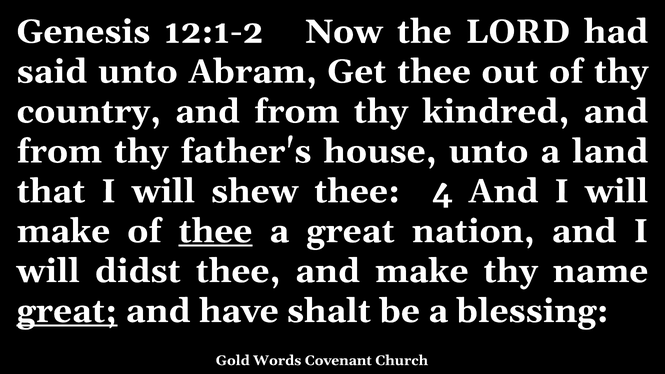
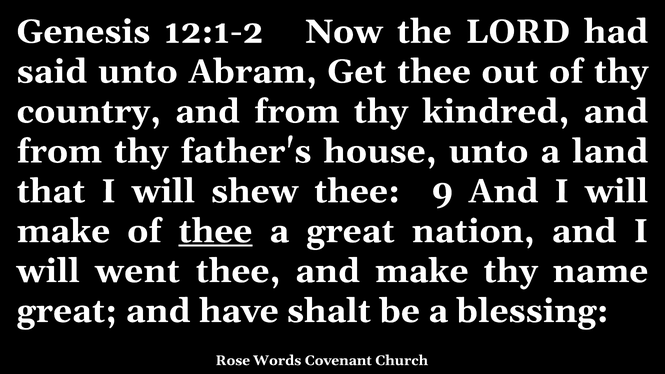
4: 4 -> 9
didst: didst -> went
great at (67, 311) underline: present -> none
Gold: Gold -> Rose
